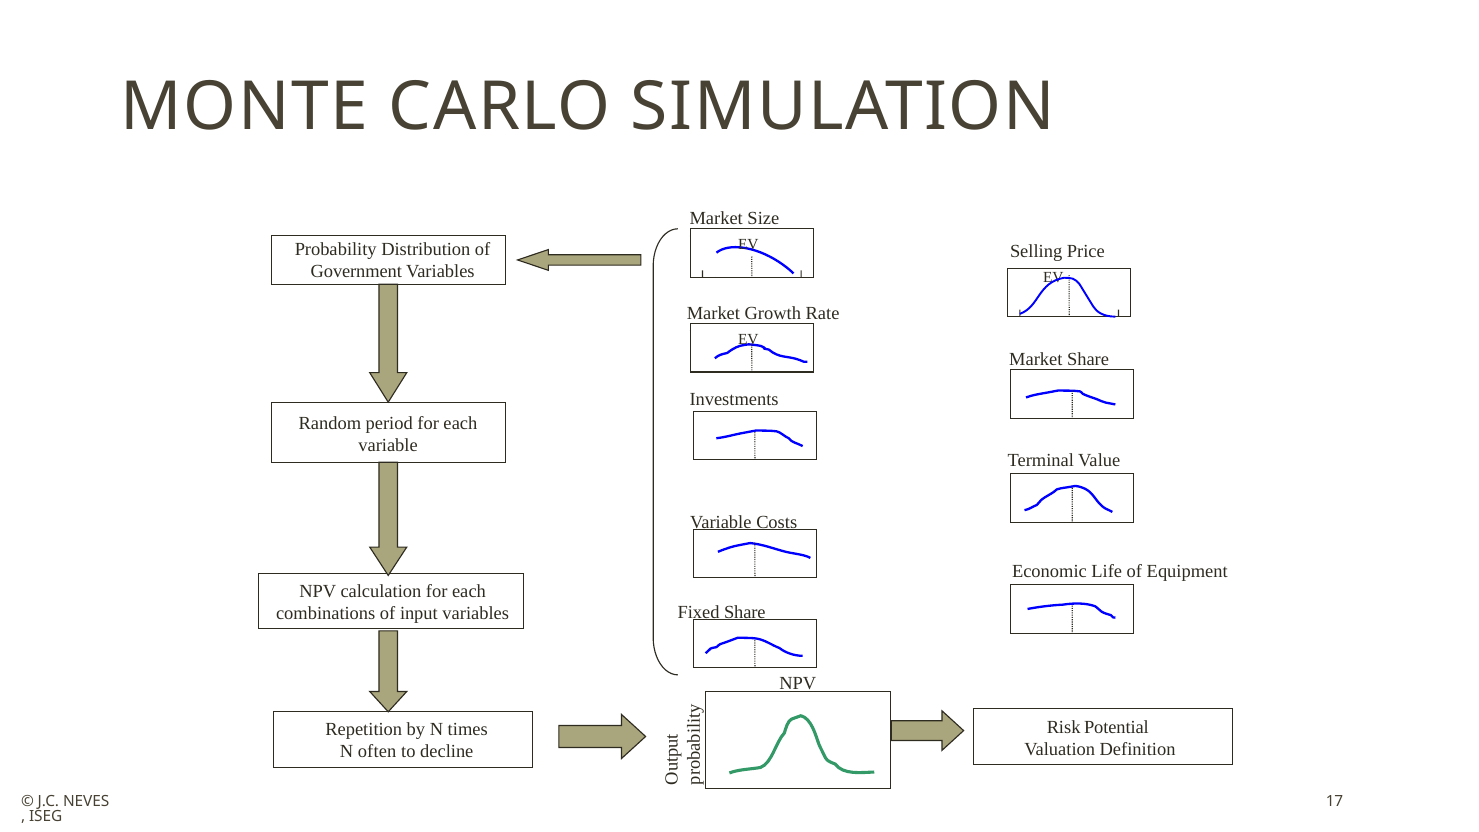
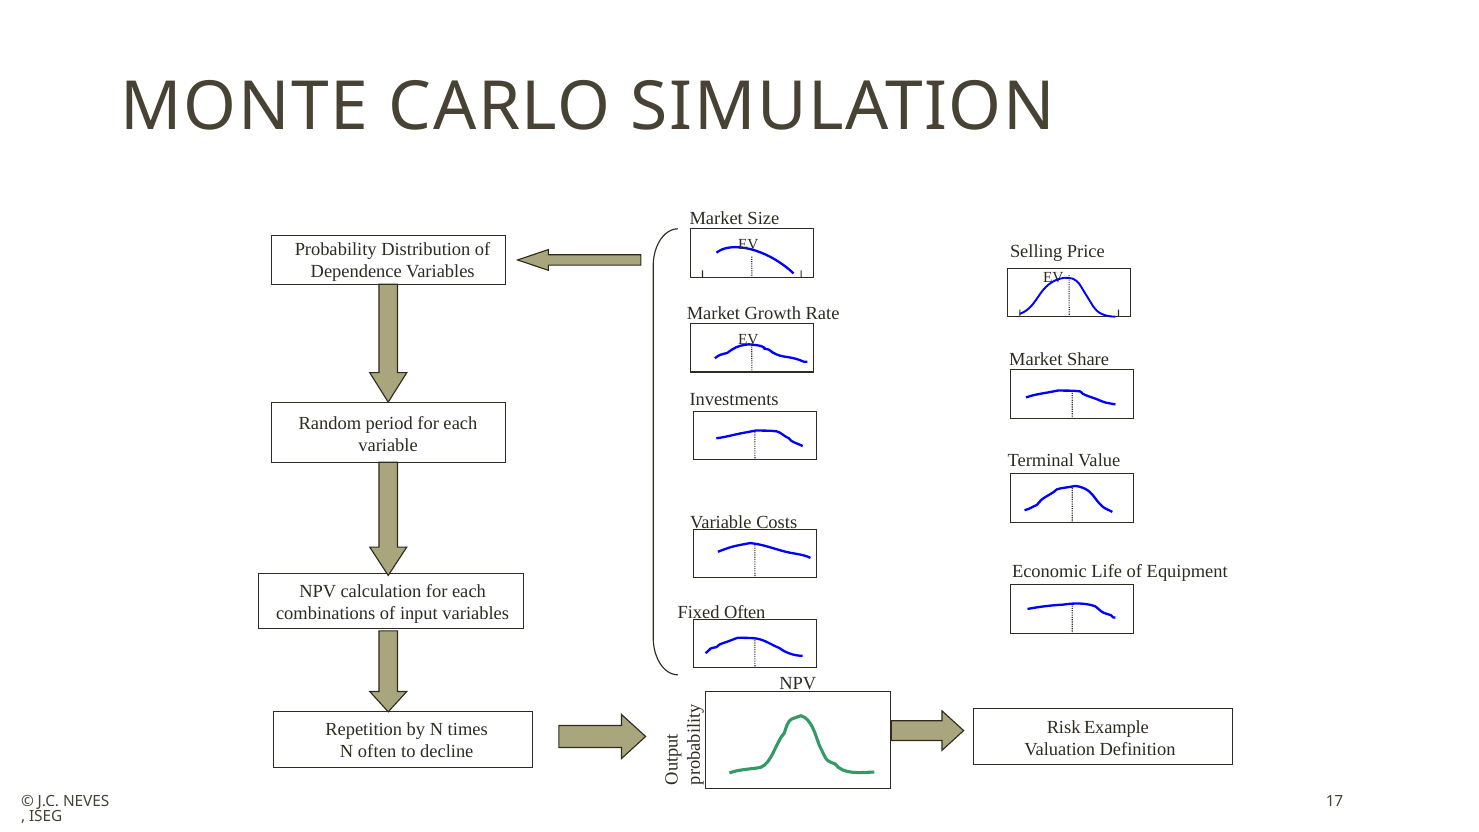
Government: Government -> Dependence
Fixed Share: Share -> Often
Potential: Potential -> Example
